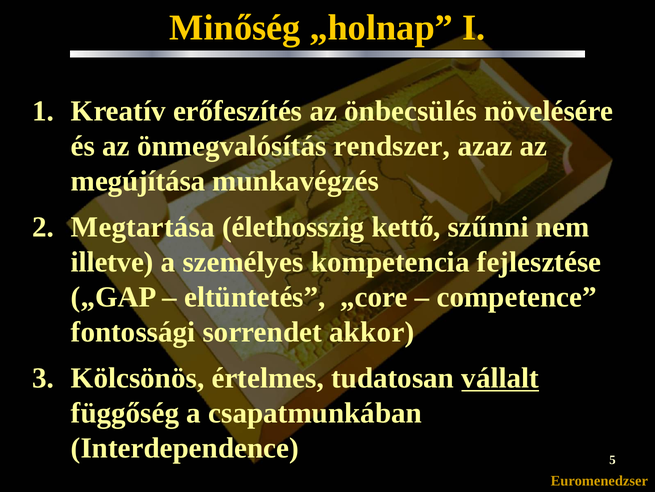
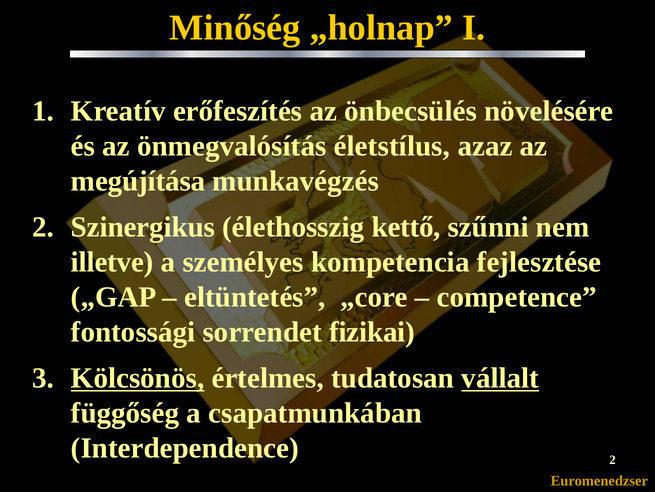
rendszer: rendszer -> életstílus
Megtartása: Megtartása -> Szinergikus
akkor: akkor -> fizikai
Kölcsönös underline: none -> present
Interdependence 5: 5 -> 2
